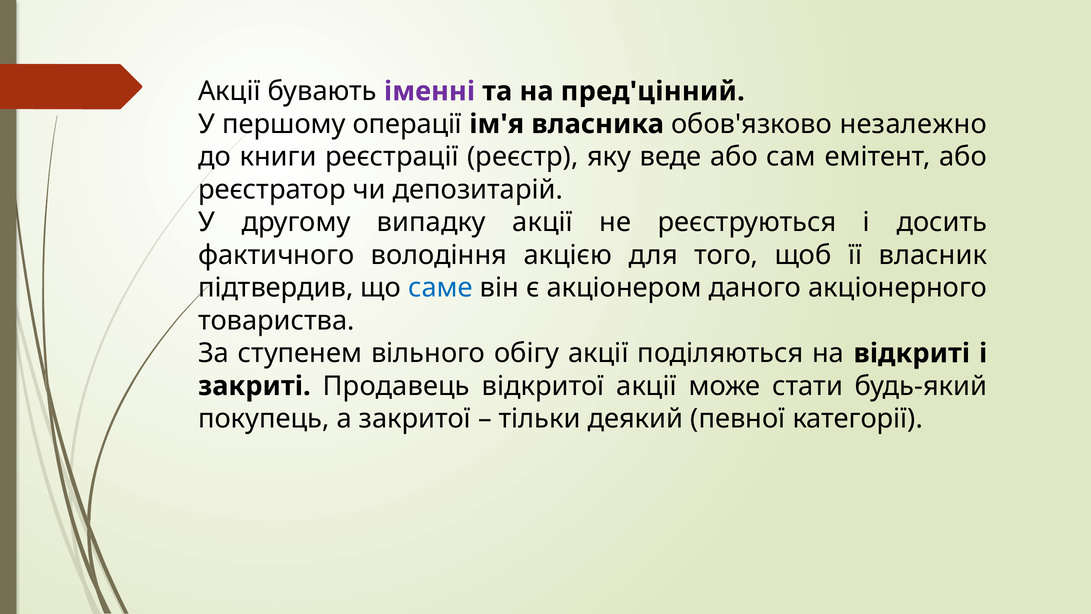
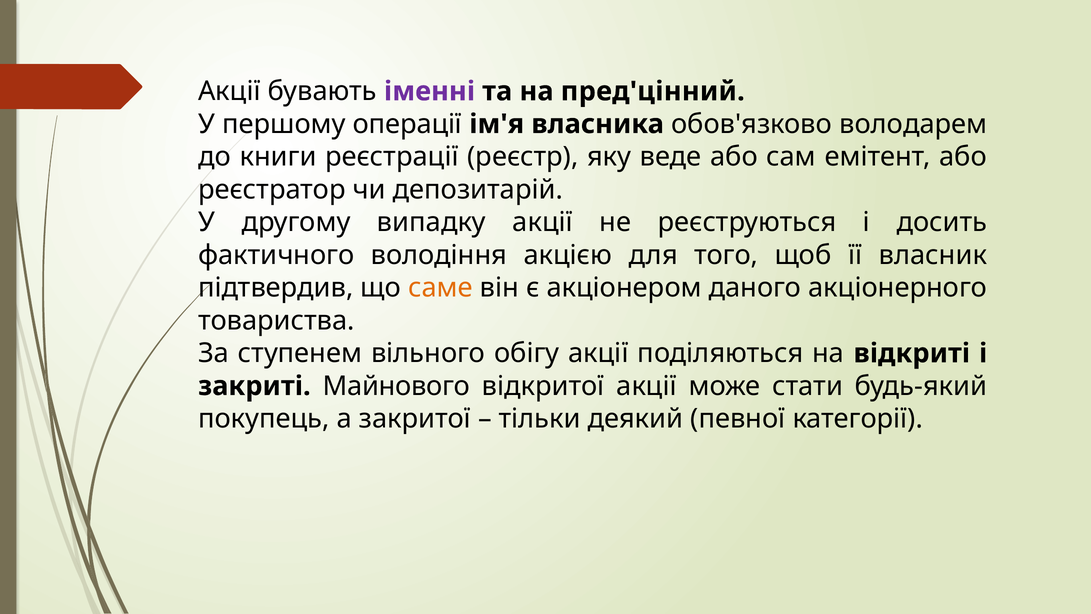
незалежно: незалежно -> володарем
саме colour: blue -> orange
Продавець: Продавець -> Майнового
